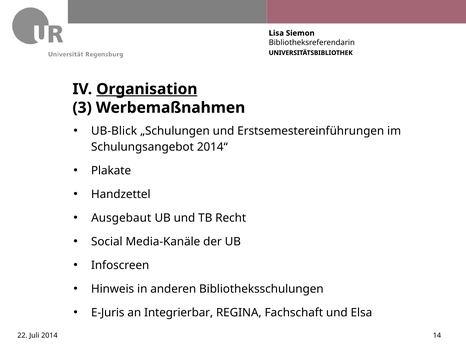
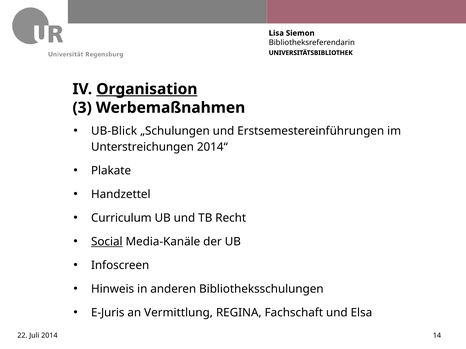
Schulungsangebot: Schulungsangebot -> Unterstreichungen
Ausgebaut: Ausgebaut -> Curriculum
Social underline: none -> present
Integrierbar: Integrierbar -> Vermittlung
